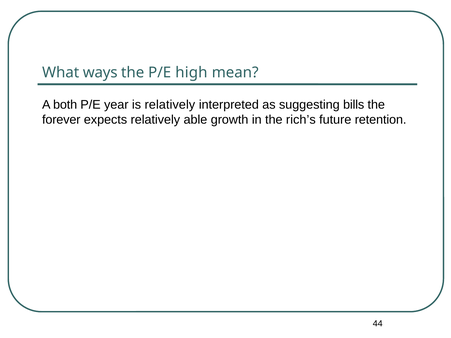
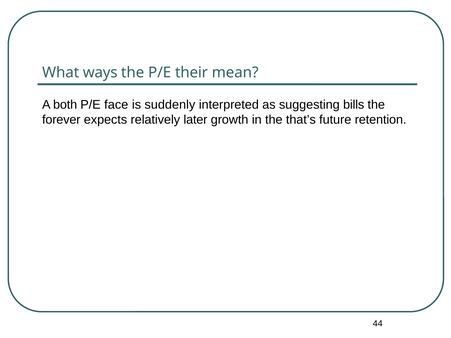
high: high -> their
year: year -> face
is relatively: relatively -> suddenly
able: able -> later
rich’s: rich’s -> that’s
